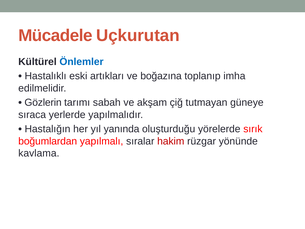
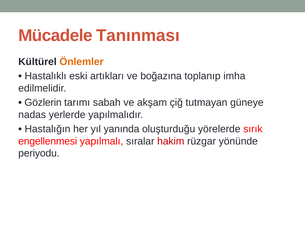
Uçkurutan: Uçkurutan -> Tanınması
Önlemler colour: blue -> orange
sıraca: sıraca -> nadas
boğumlardan: boğumlardan -> engellenmesi
kavlama: kavlama -> periyodu
